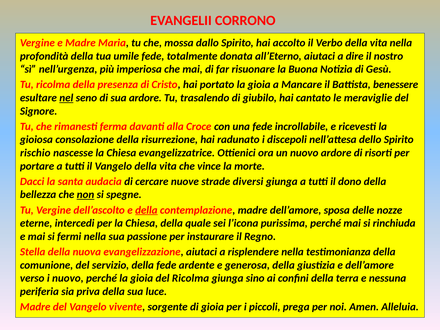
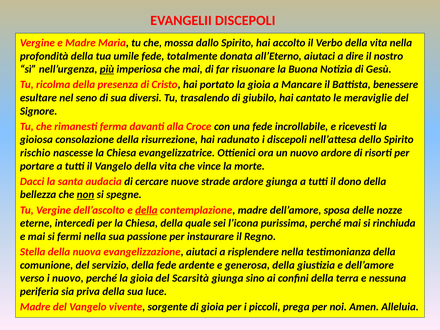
EVANGELII CORRONO: CORRONO -> DISCEPOLI
più underline: none -> present
nel underline: present -> none
sua ardore: ardore -> diversi
strade diversi: diversi -> ardore
del Ricolma: Ricolma -> Scarsità
